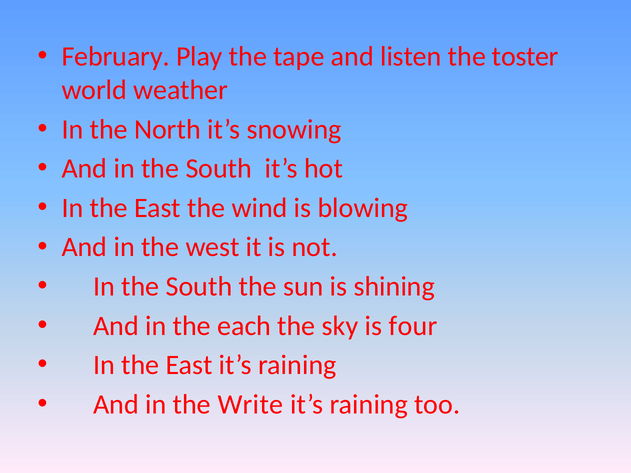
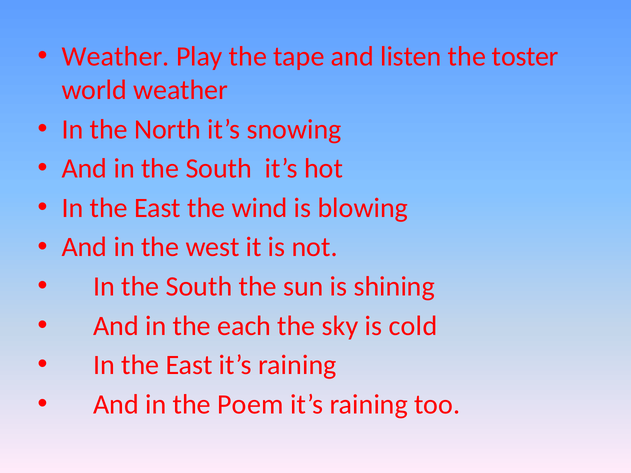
February at (116, 56): February -> Weather
four: four -> cold
Write: Write -> Poem
